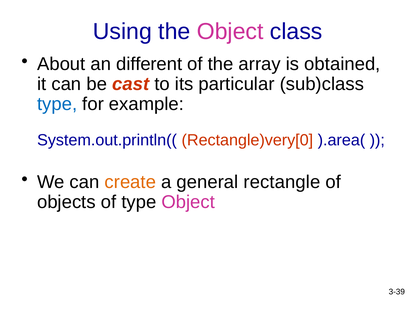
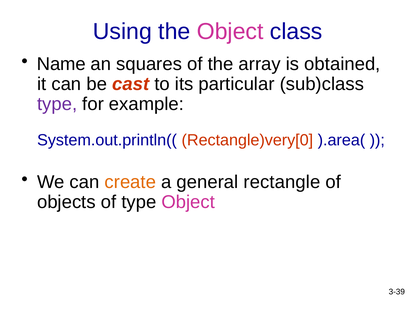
About: About -> Name
different: different -> squares
type at (57, 104) colour: blue -> purple
